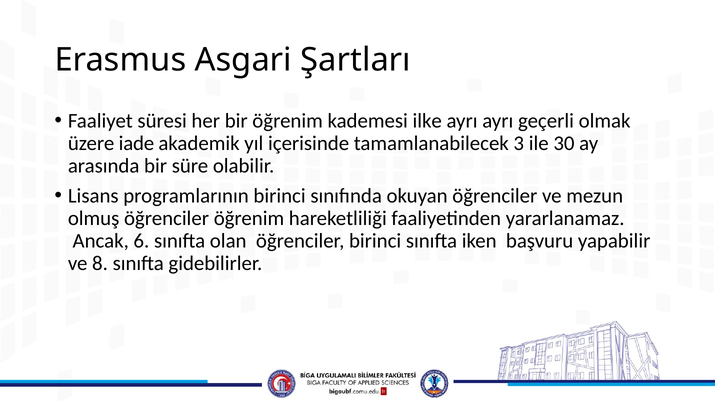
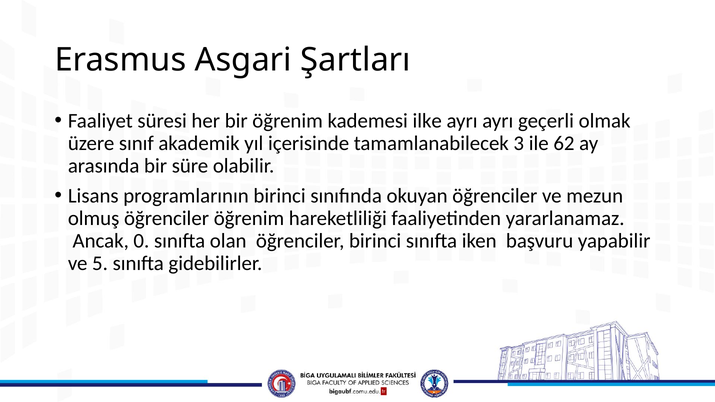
iade: iade -> sınıf
30: 30 -> 62
6: 6 -> 0
8: 8 -> 5
